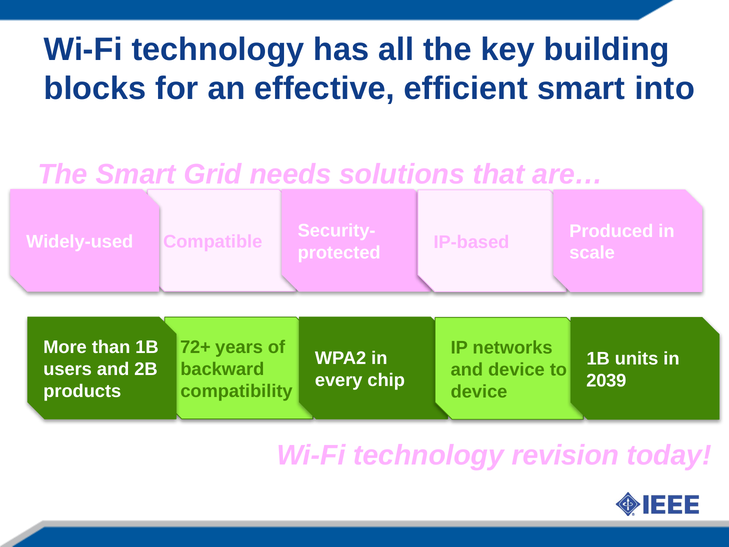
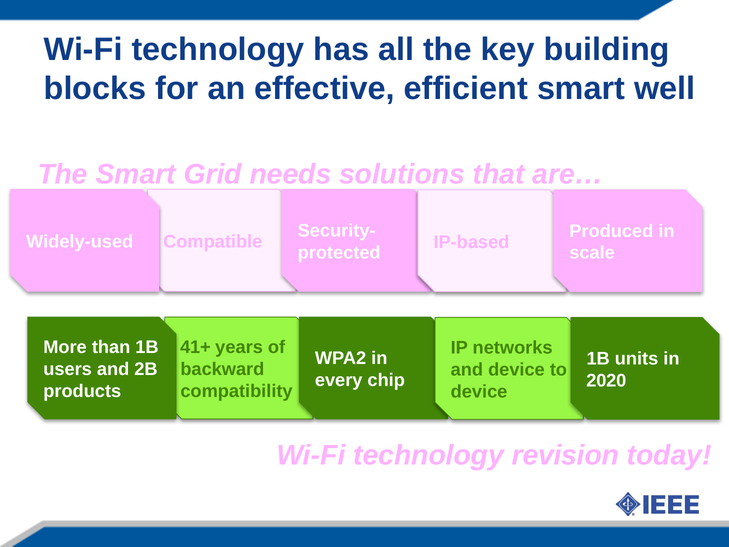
into: into -> well
72+: 72+ -> 41+
2039: 2039 -> 2020
